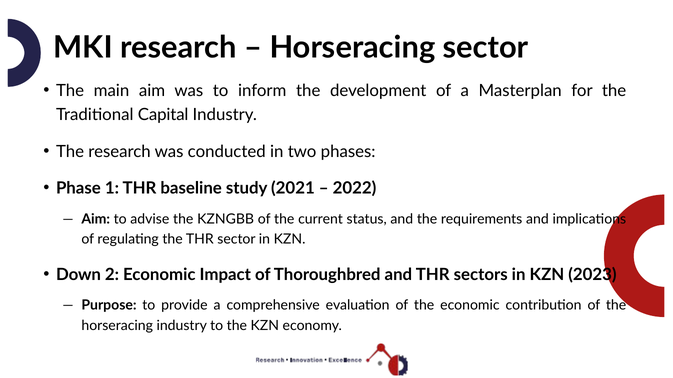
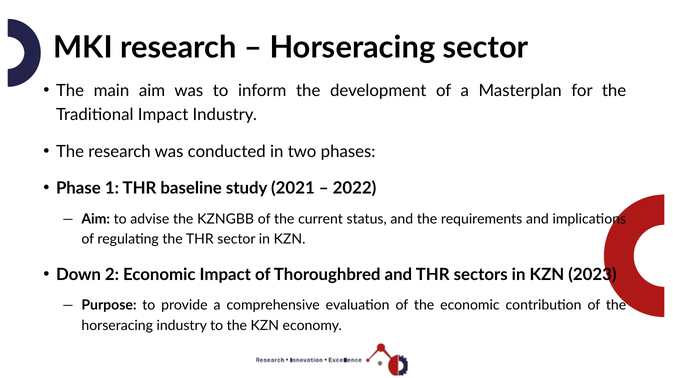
Traditional Capital: Capital -> Impact
